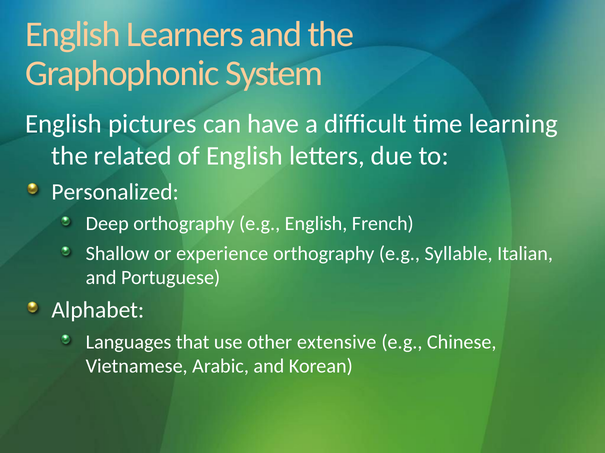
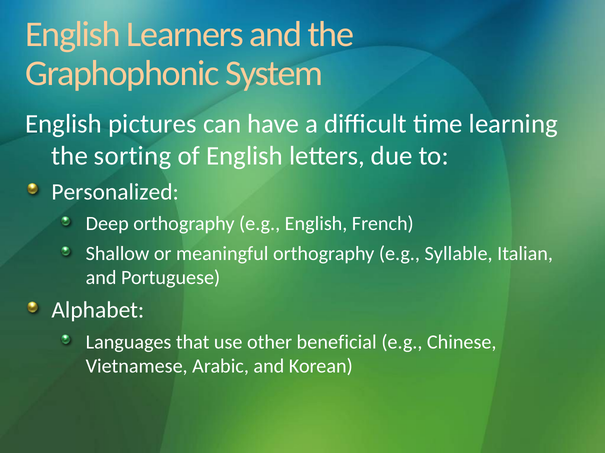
related: related -> sorting
experience: experience -> meaningful
extensive: extensive -> beneficial
